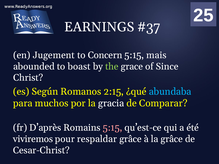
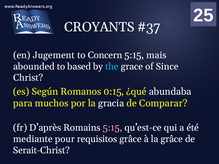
EARNINGS: EARNINGS -> CROYANTS
boast: boast -> based
the colour: light green -> light blue
2:15: 2:15 -> 0:15
abundaba colour: light blue -> white
viviremos: viviremos -> mediante
respaldar: respaldar -> requisitos
Cesar-Christ: Cesar-Christ -> Serait-Christ
